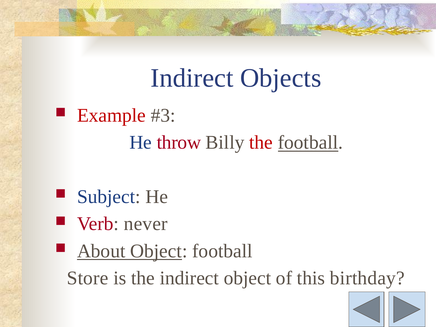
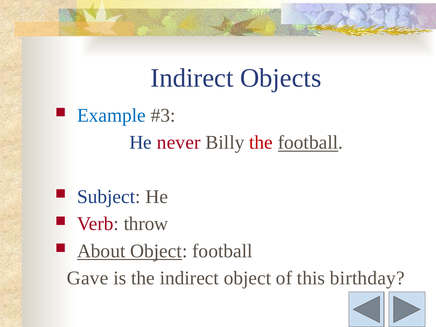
Example colour: red -> blue
throw: throw -> never
never: never -> throw
Store: Store -> Gave
